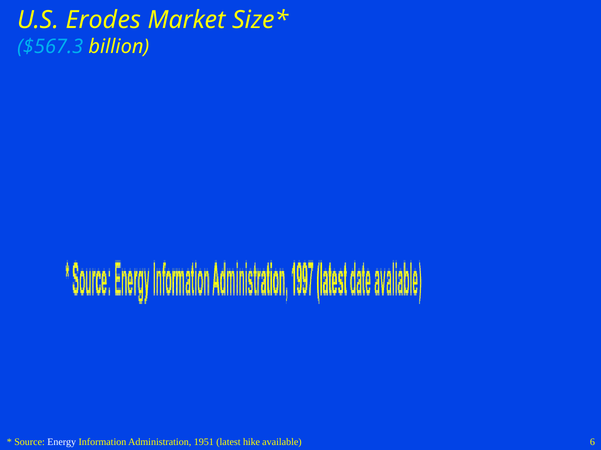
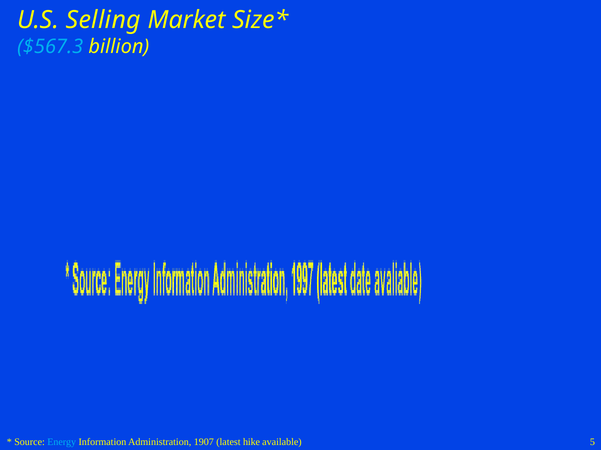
Erodes: Erodes -> Selling
Energy colour: white -> light blue
1951: 1951 -> 1907
6: 6 -> 5
